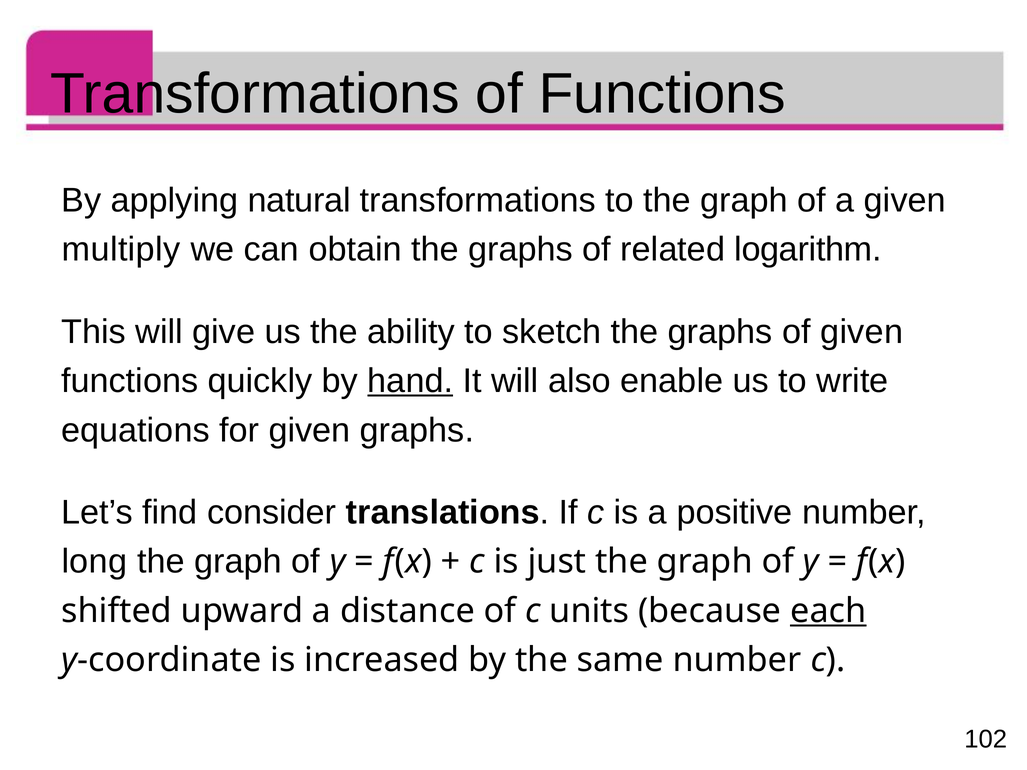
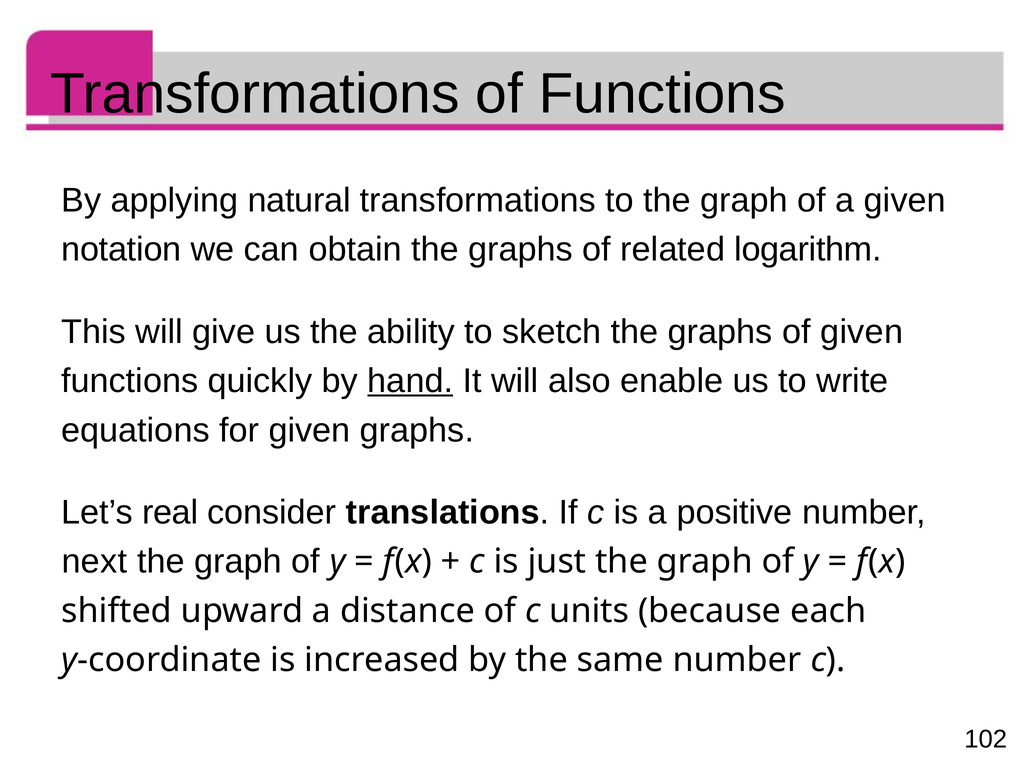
multiply: multiply -> notation
find: find -> real
long: long -> next
each underline: present -> none
